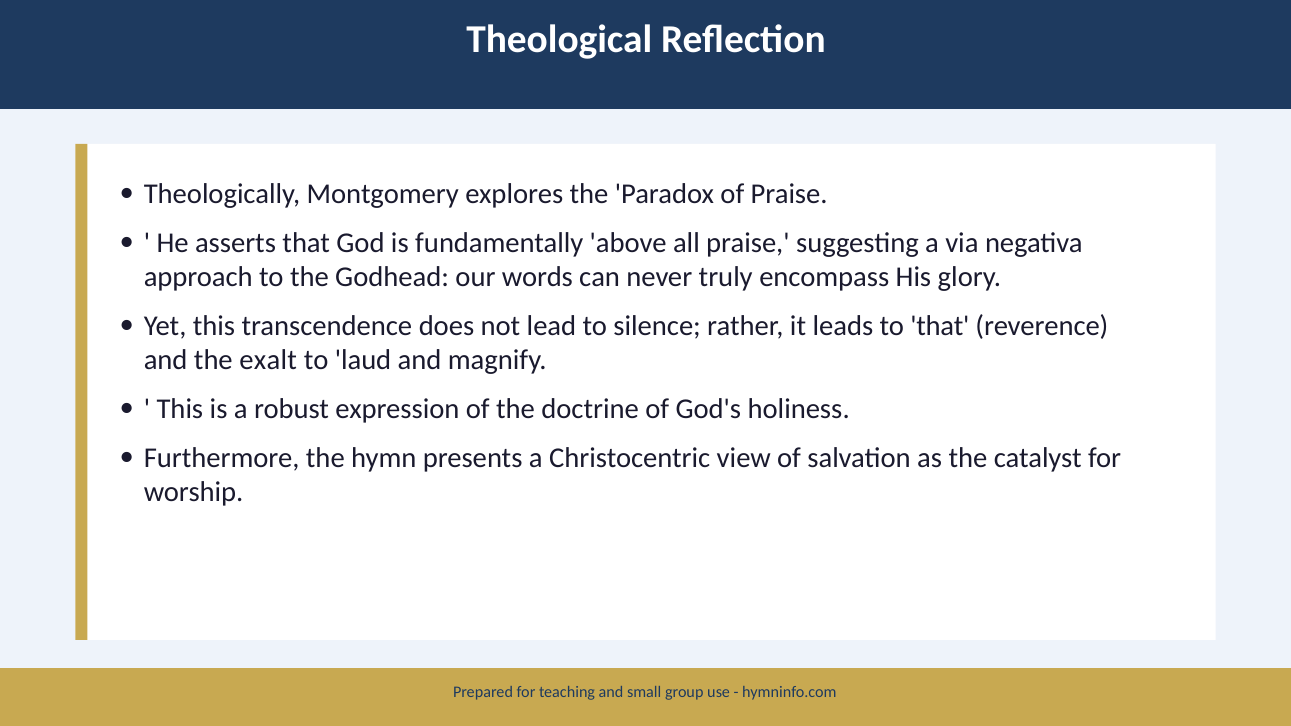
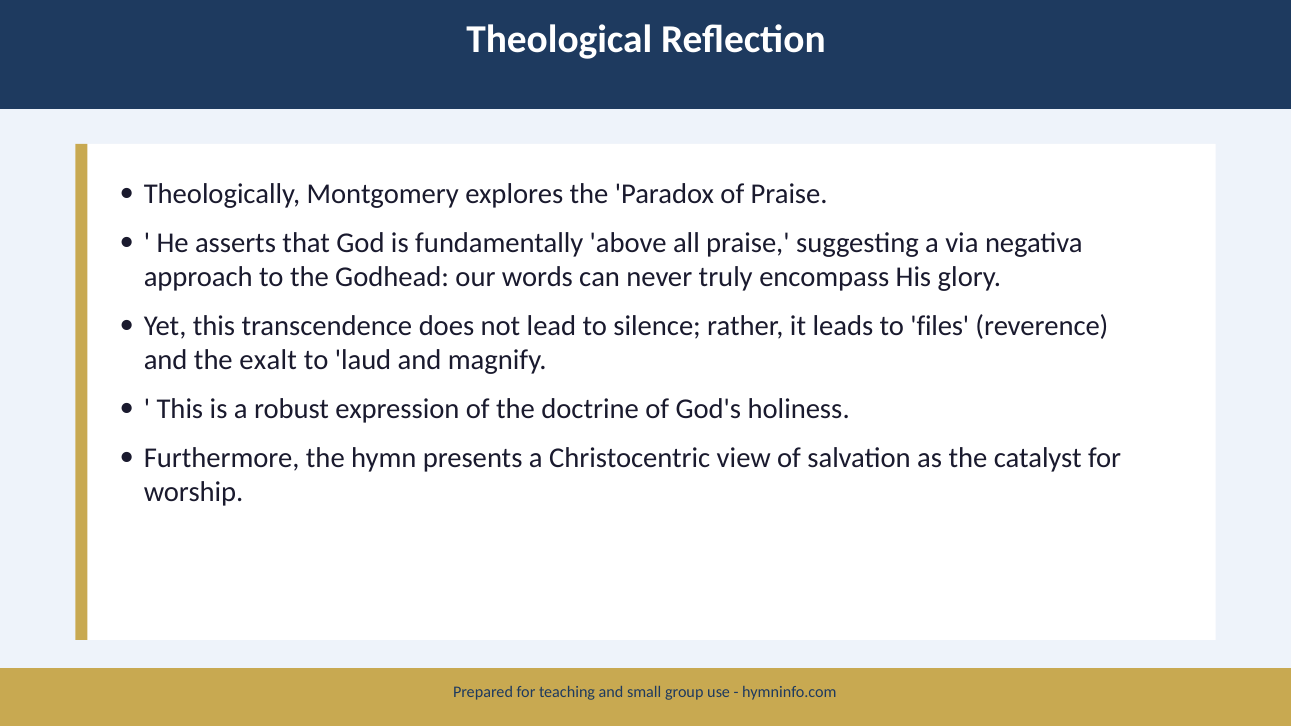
to that: that -> files
